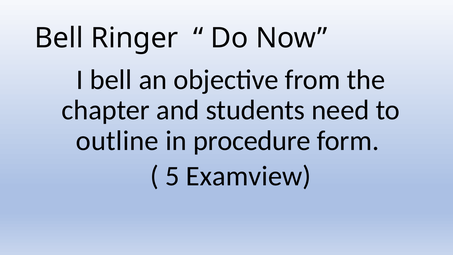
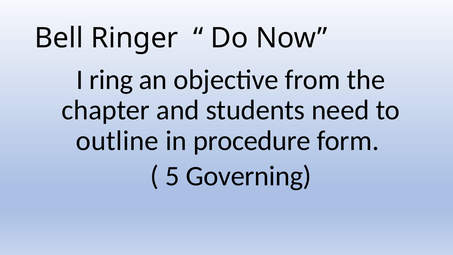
I bell: bell -> ring
Examview: Examview -> Governing
